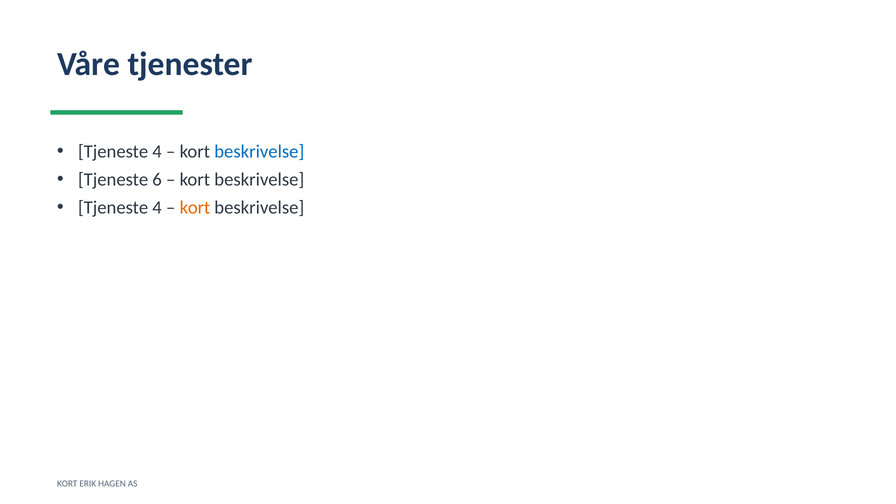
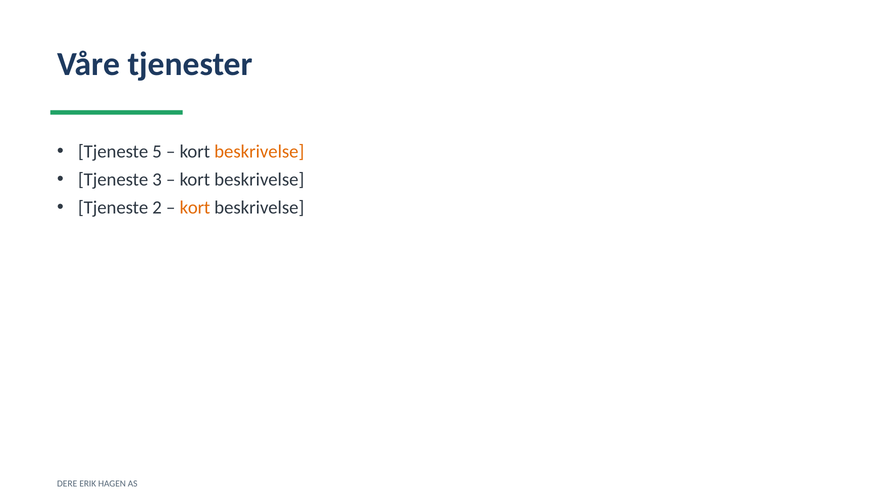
4 at (157, 152): 4 -> 5
beskrivelse at (259, 152) colour: blue -> orange
6: 6 -> 3
4 at (157, 208): 4 -> 2
KORT at (67, 484): KORT -> DERE
